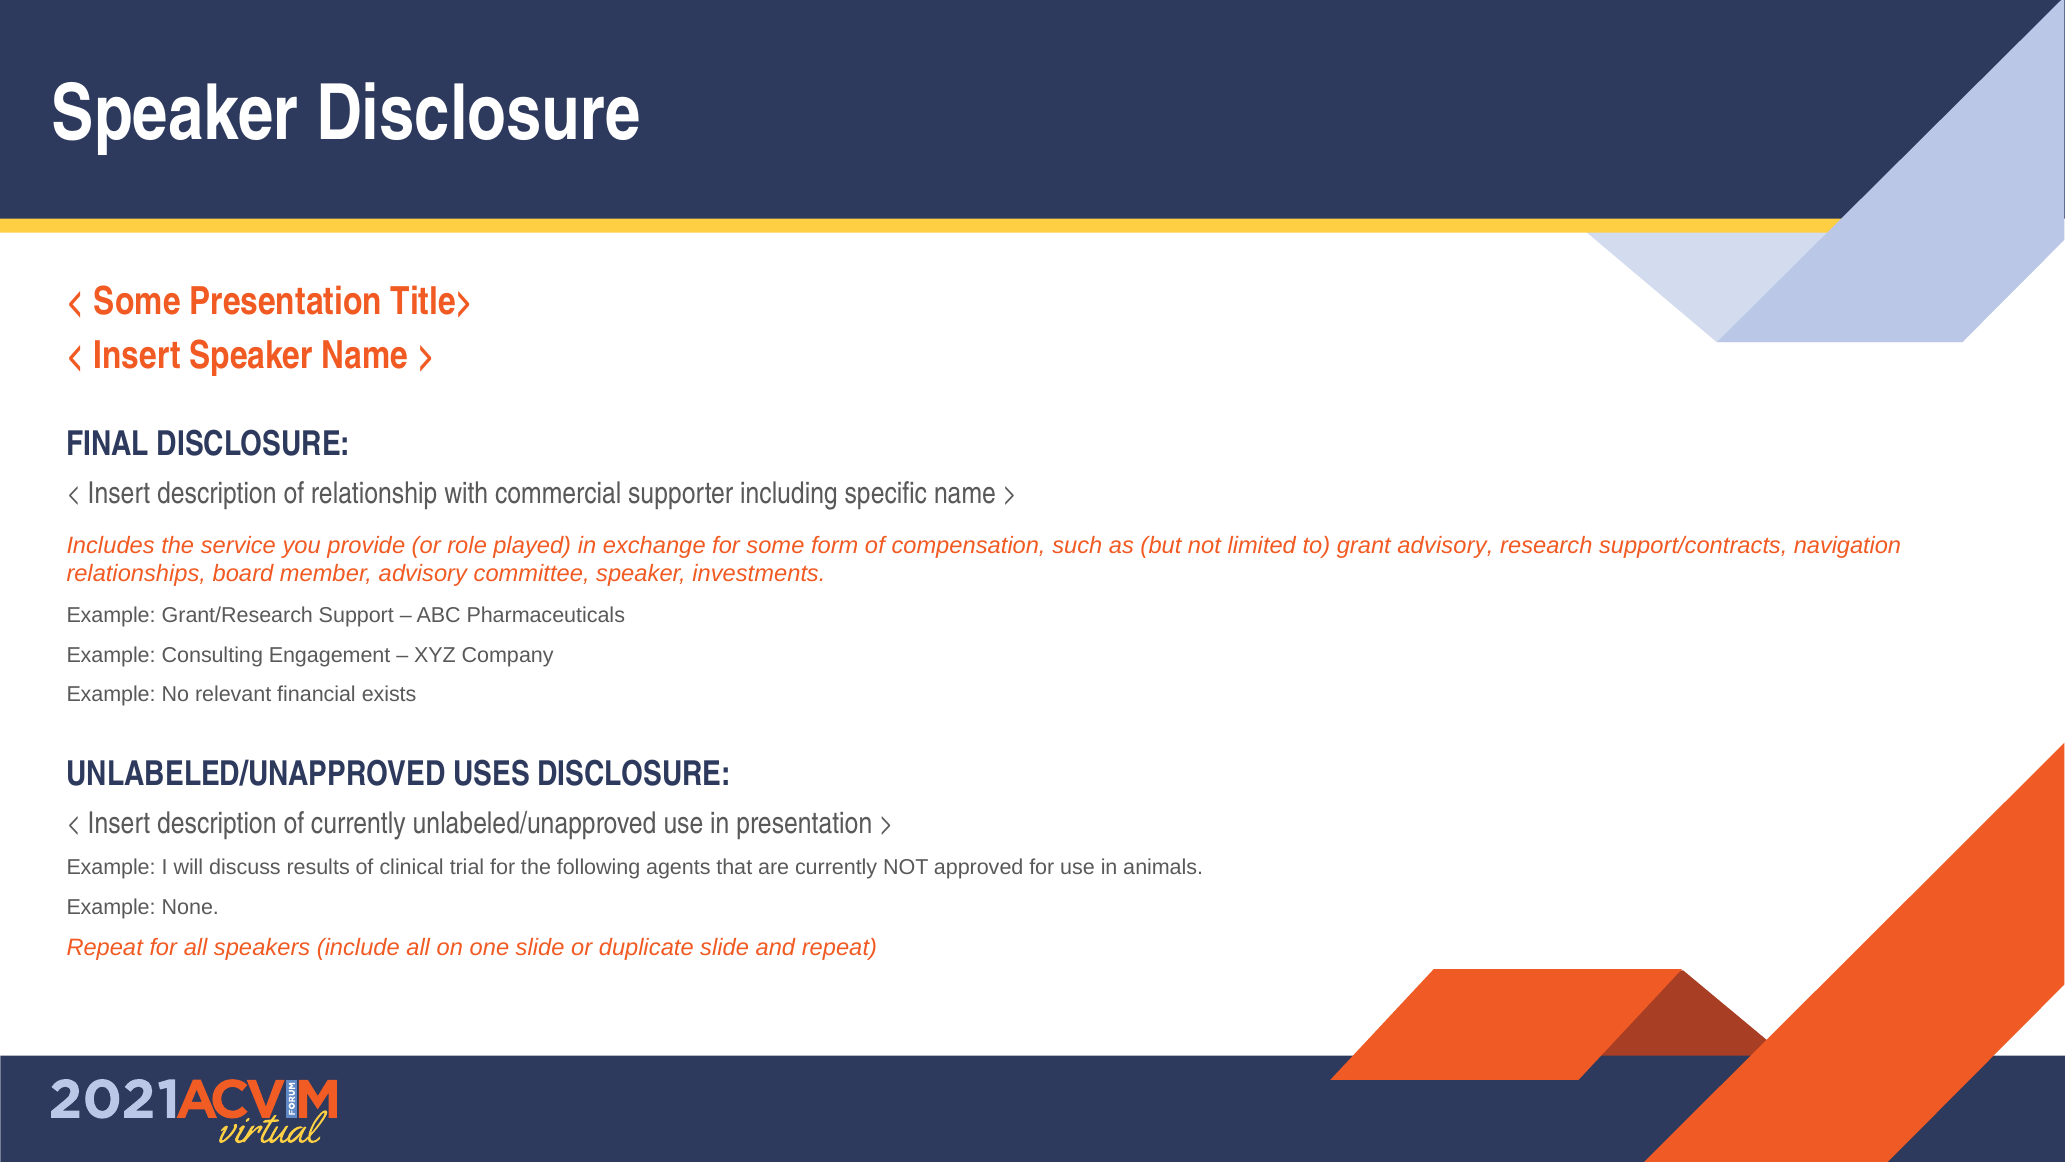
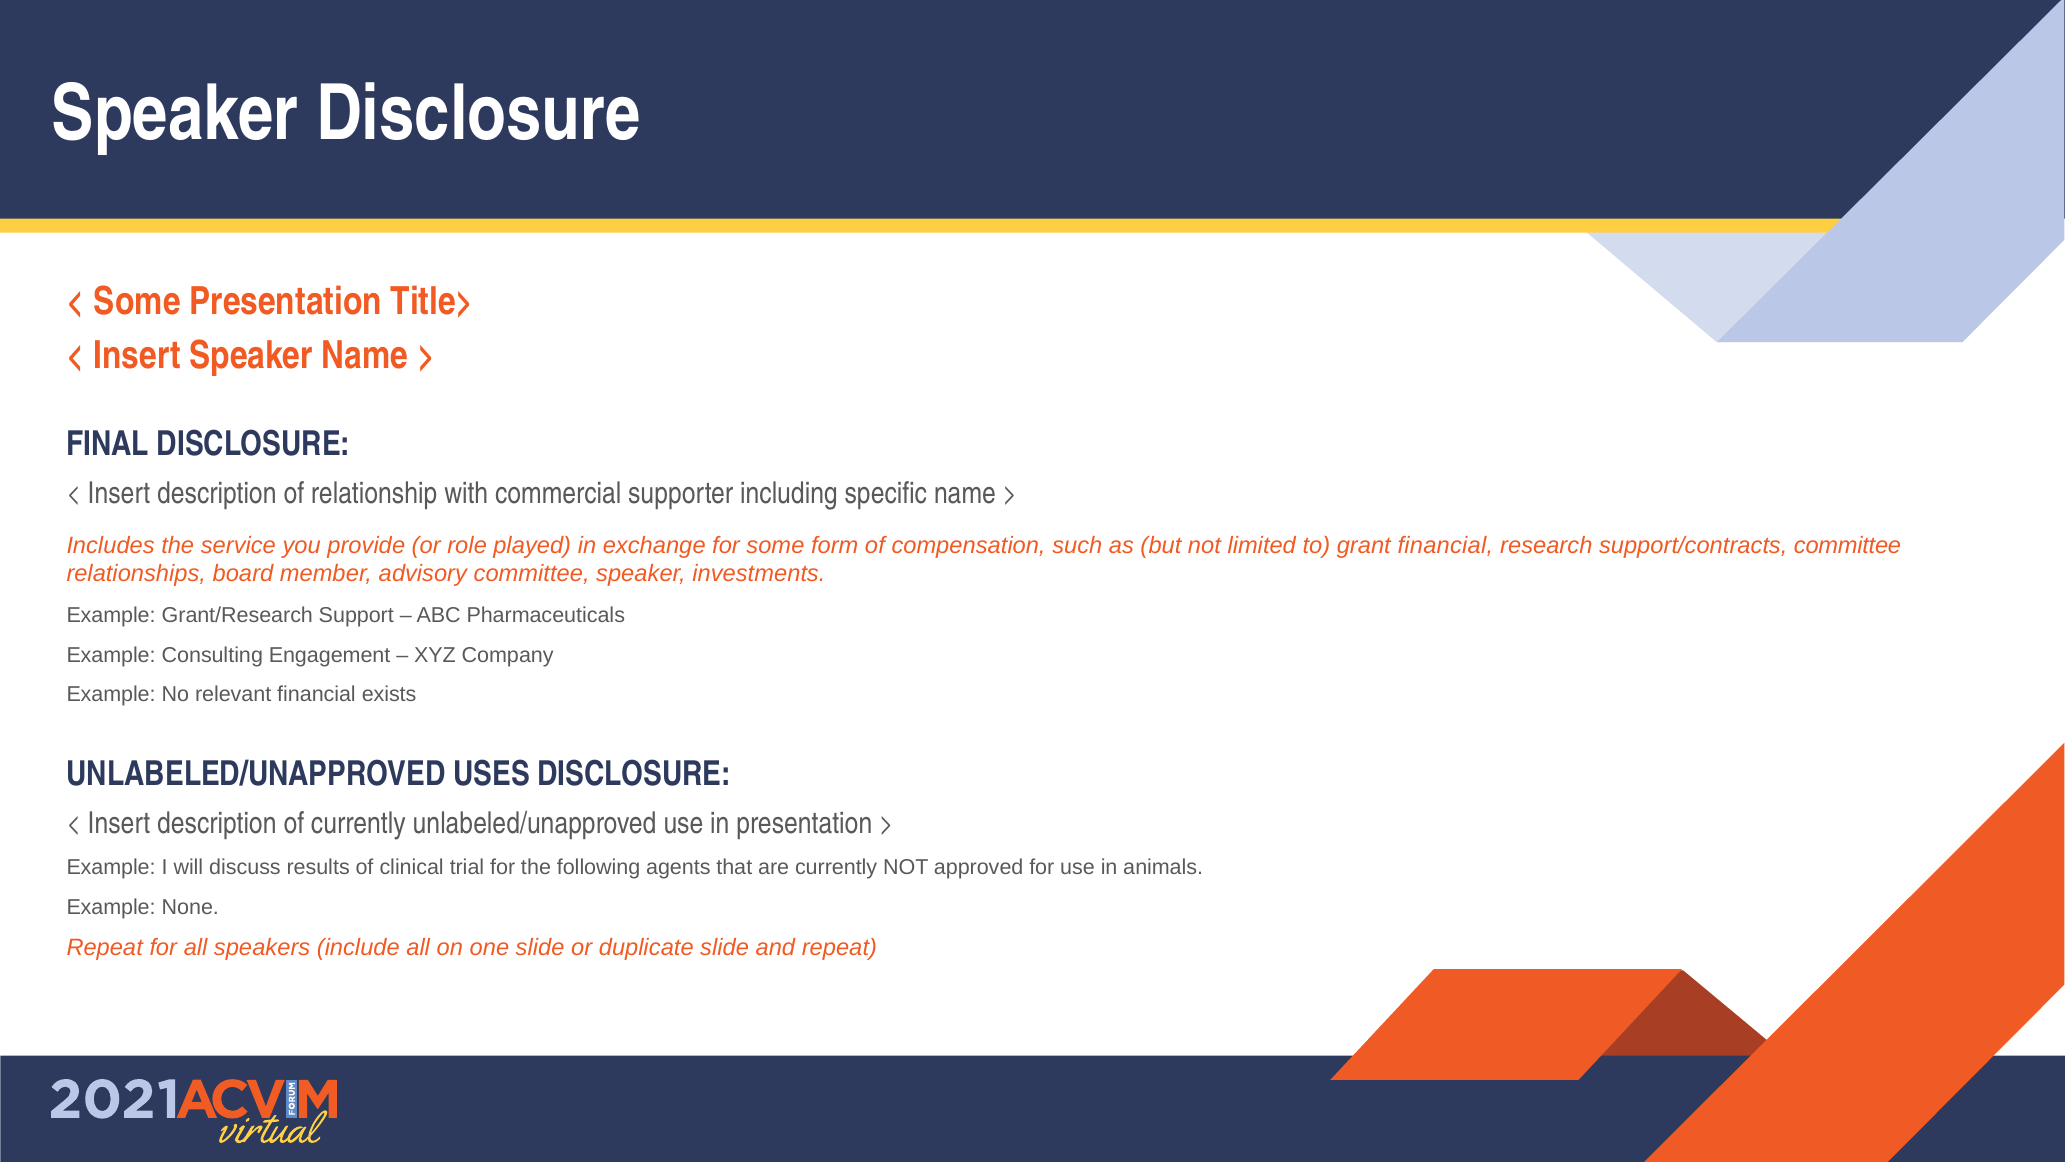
grant advisory: advisory -> financial
support/contracts navigation: navigation -> committee
